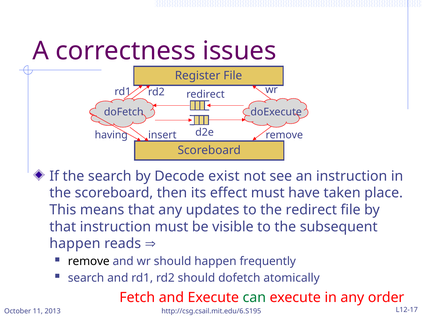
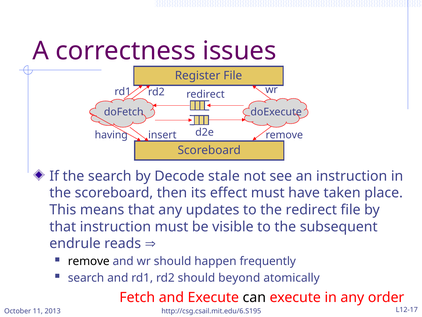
exist: exist -> stale
happen at (75, 243): happen -> endrule
should dofetch: dofetch -> beyond
can colour: green -> black
